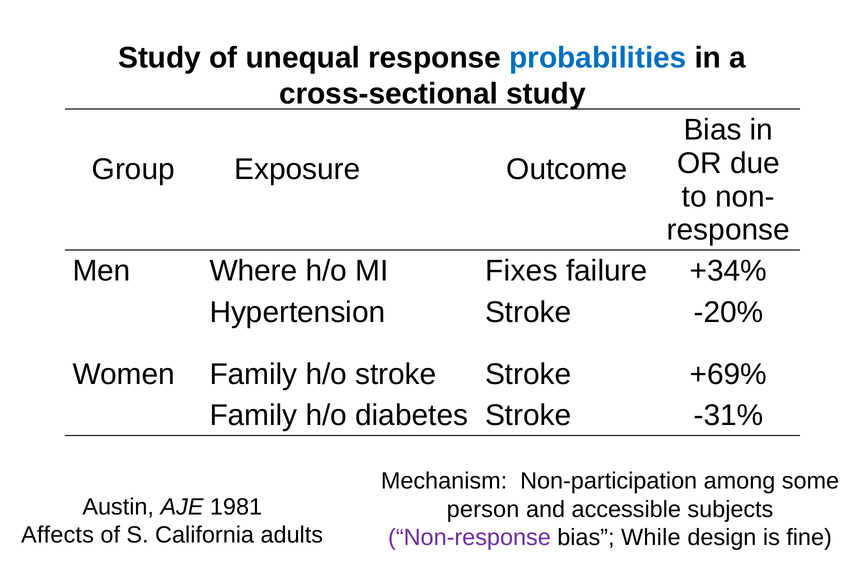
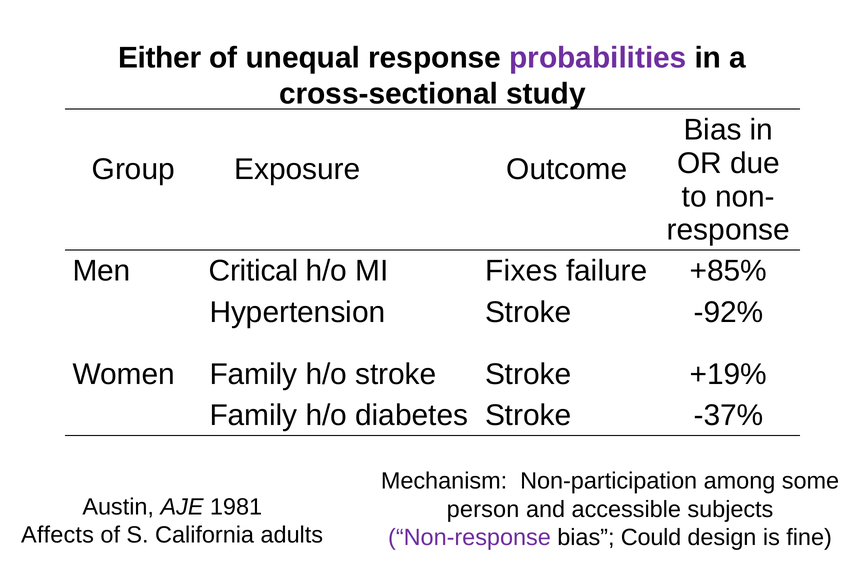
Study at (160, 58): Study -> Either
probabilities colour: blue -> purple
Where: Where -> Critical
+34%: +34% -> +85%
-20%: -20% -> -92%
+69%: +69% -> +19%
-31%: -31% -> -37%
While: While -> Could
